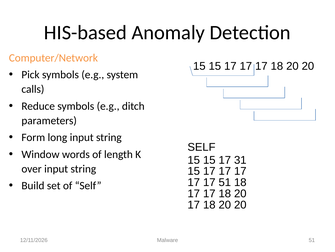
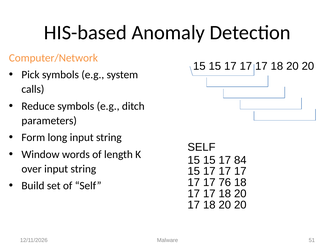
31: 31 -> 84
17 51: 51 -> 76
